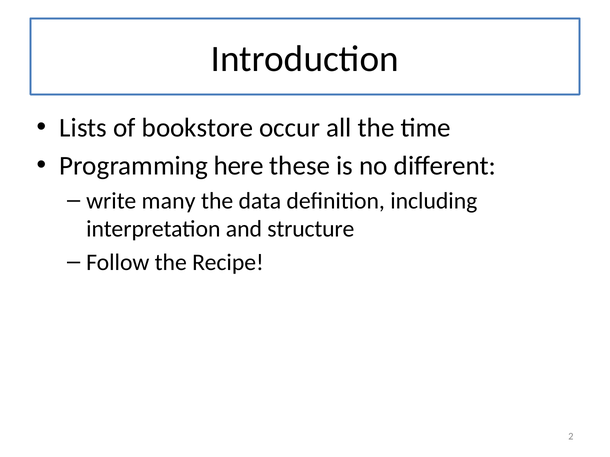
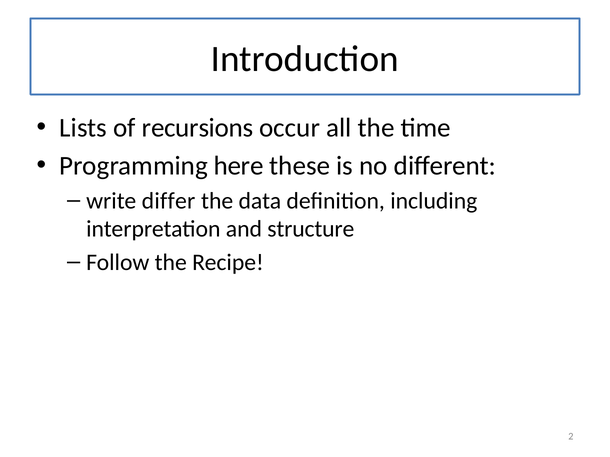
bookstore: bookstore -> recursions
many: many -> differ
